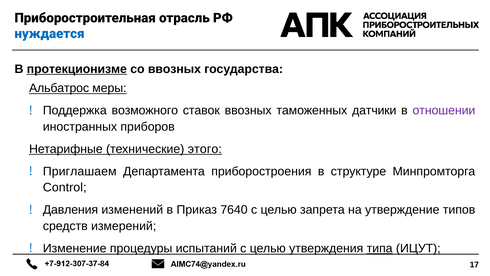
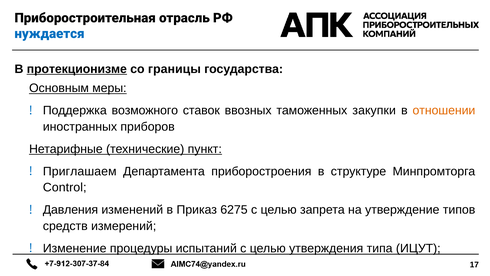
со ввозных: ввозных -> границы
Альбатрос: Альбатрос -> Основным
датчики: датчики -> закупки
отношении colour: purple -> orange
этого: этого -> пункт
7640: 7640 -> 6275
типа underline: present -> none
